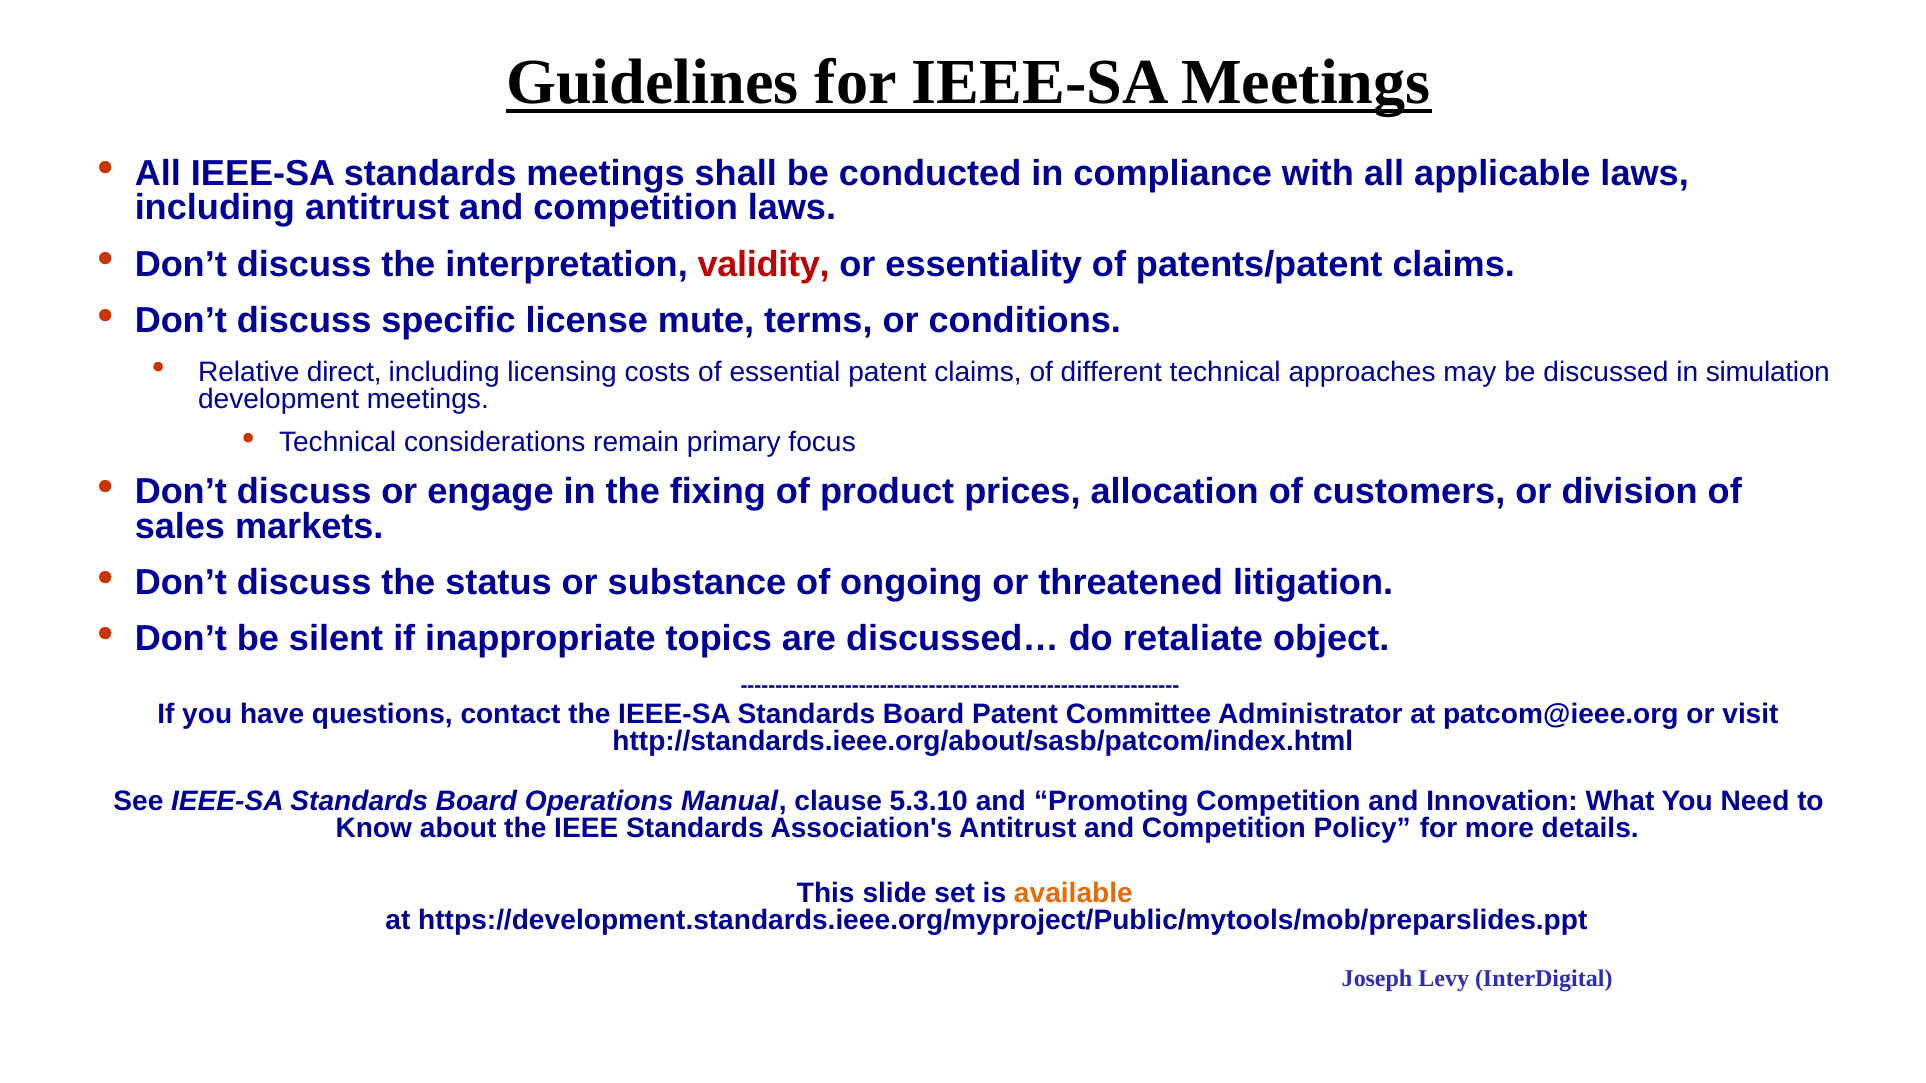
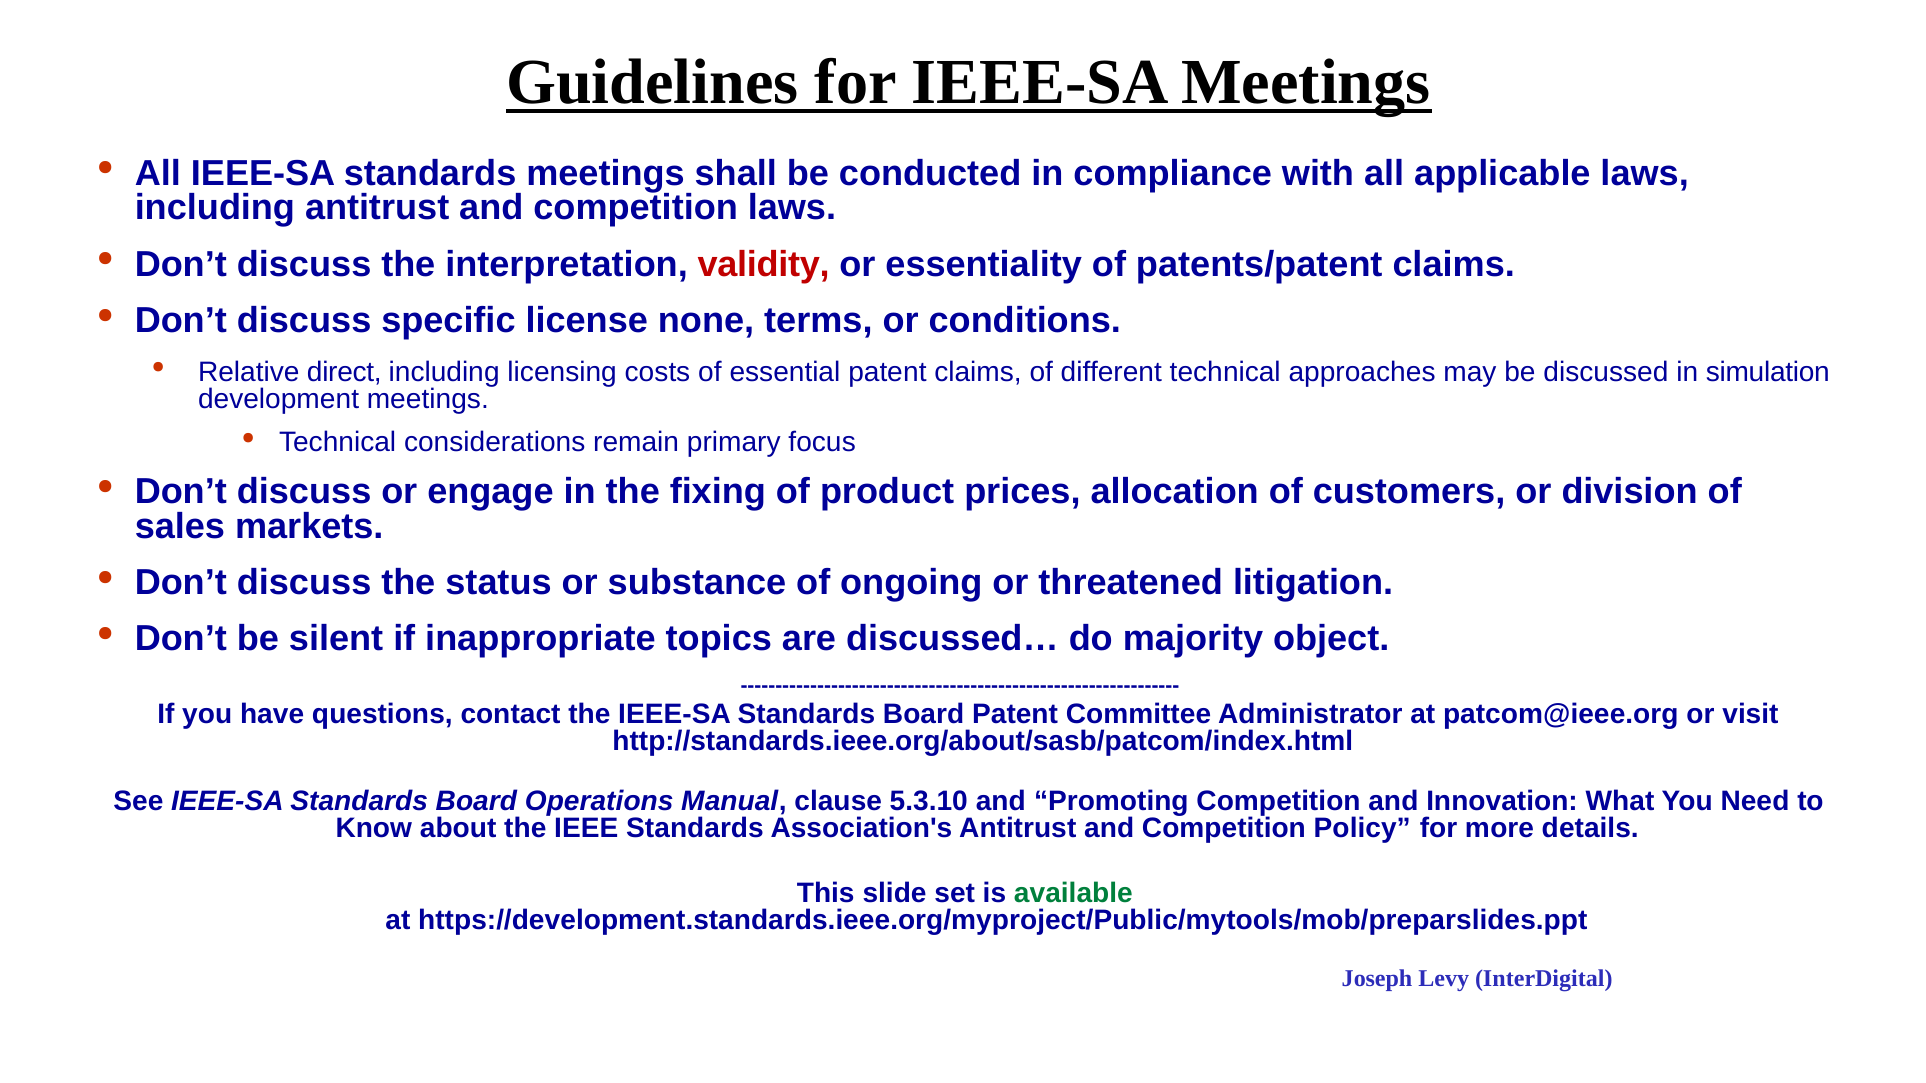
mute: mute -> none
retaliate: retaliate -> majority
available colour: orange -> green
